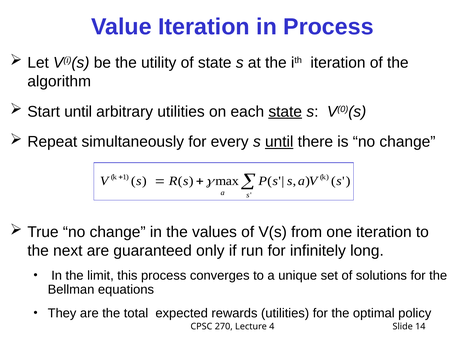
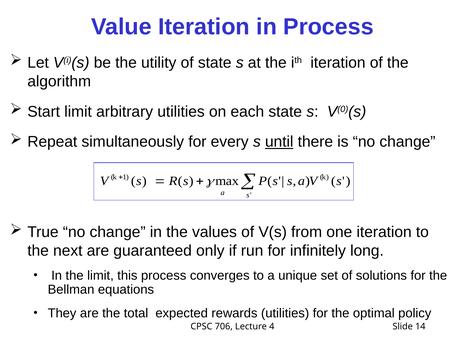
Start until: until -> limit
state at (285, 111) underline: present -> none
270: 270 -> 706
